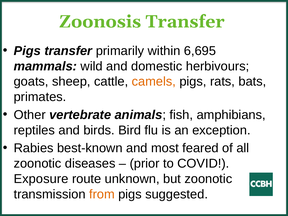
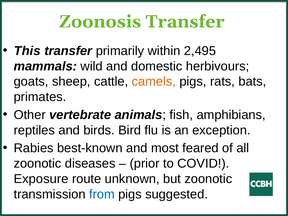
Pigs at (27, 51): Pigs -> This
6,695: 6,695 -> 2,495
from colour: orange -> blue
